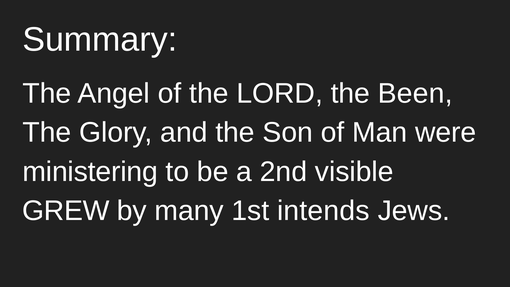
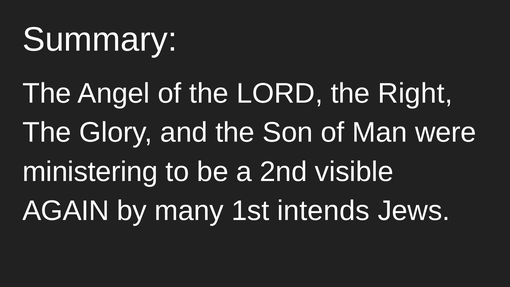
Been: Been -> Right
GREW: GREW -> AGAIN
